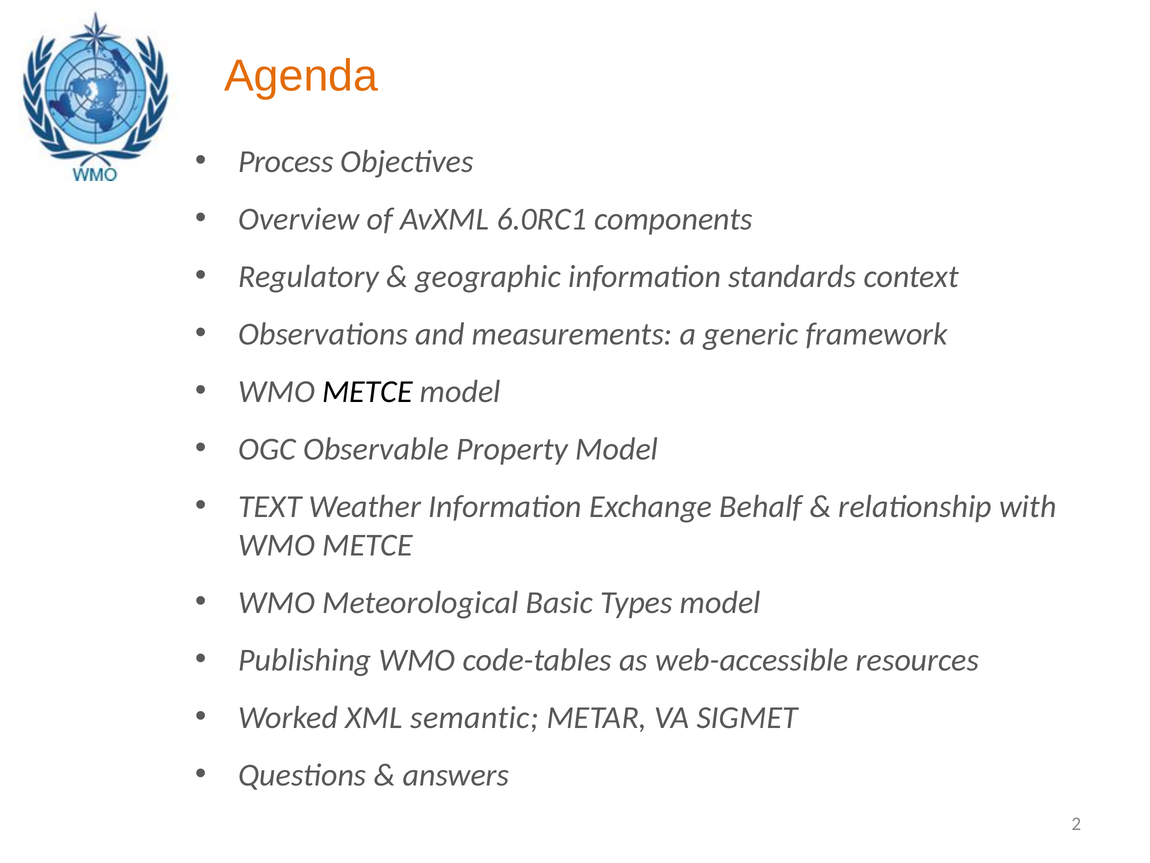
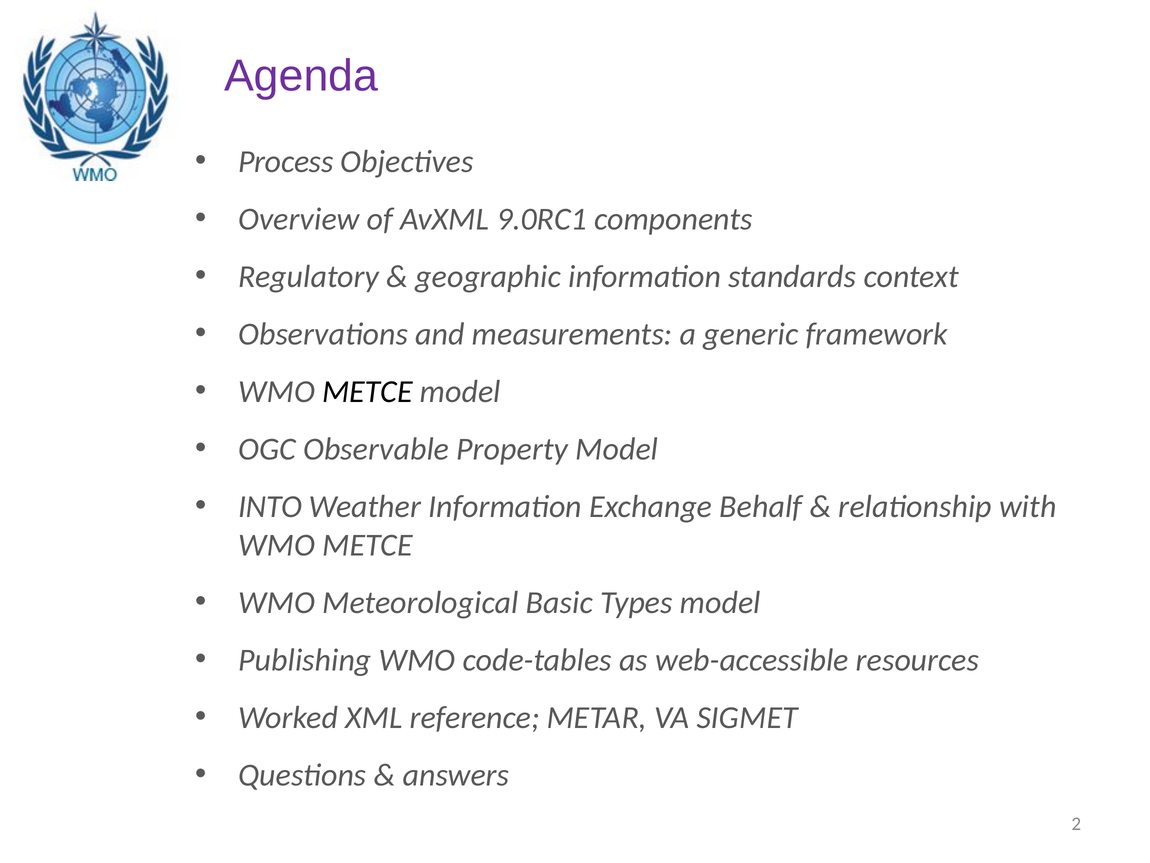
Agenda colour: orange -> purple
6.0RC1: 6.0RC1 -> 9.0RC1
TEXT: TEXT -> INTO
semantic: semantic -> reference
